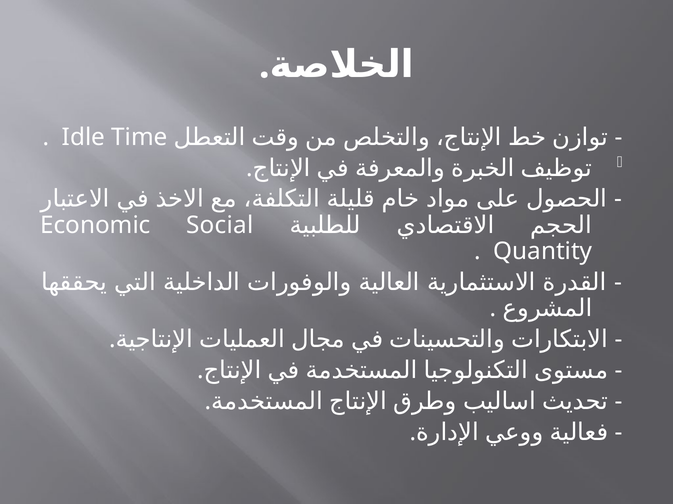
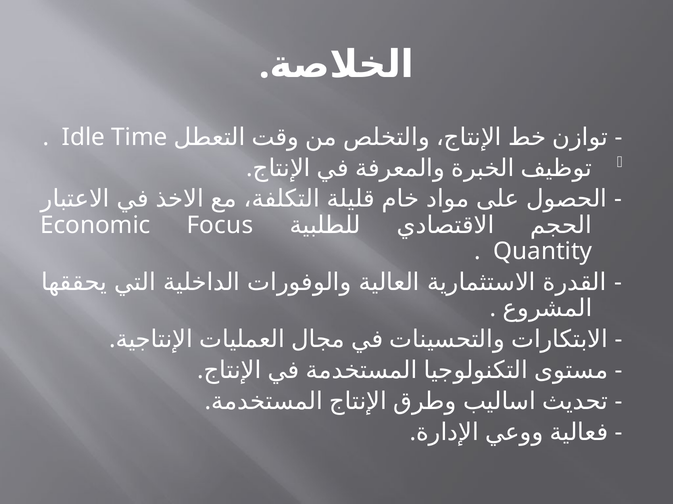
Social: Social -> Focus
